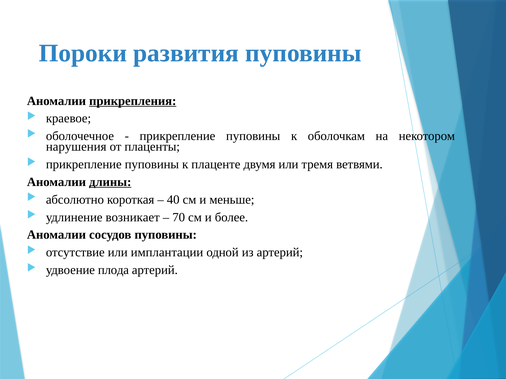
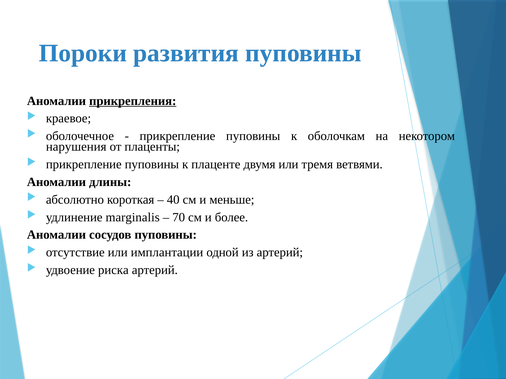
длины underline: present -> none
возникает: возникает -> marginalis
плода: плода -> риска
